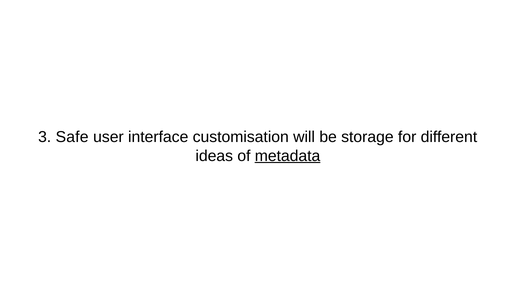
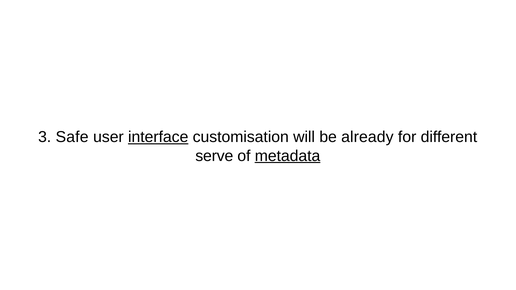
interface underline: none -> present
storage: storage -> already
ideas: ideas -> serve
